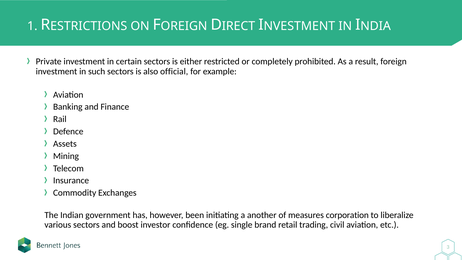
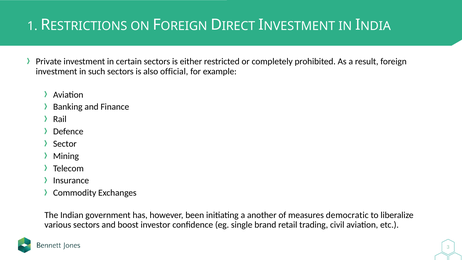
Assets: Assets -> Sector
corporation: corporation -> democratic
